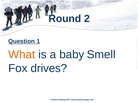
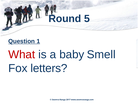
2: 2 -> 5
What colour: orange -> red
drives: drives -> letters
